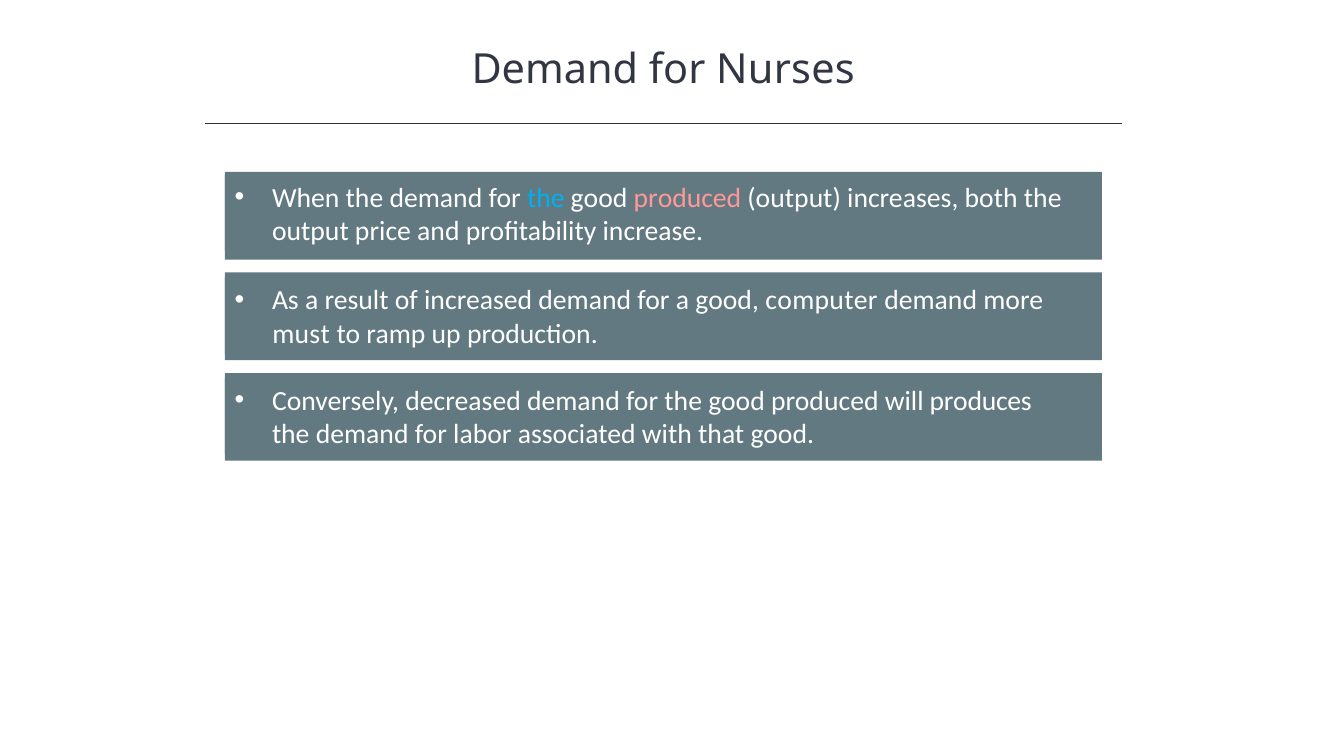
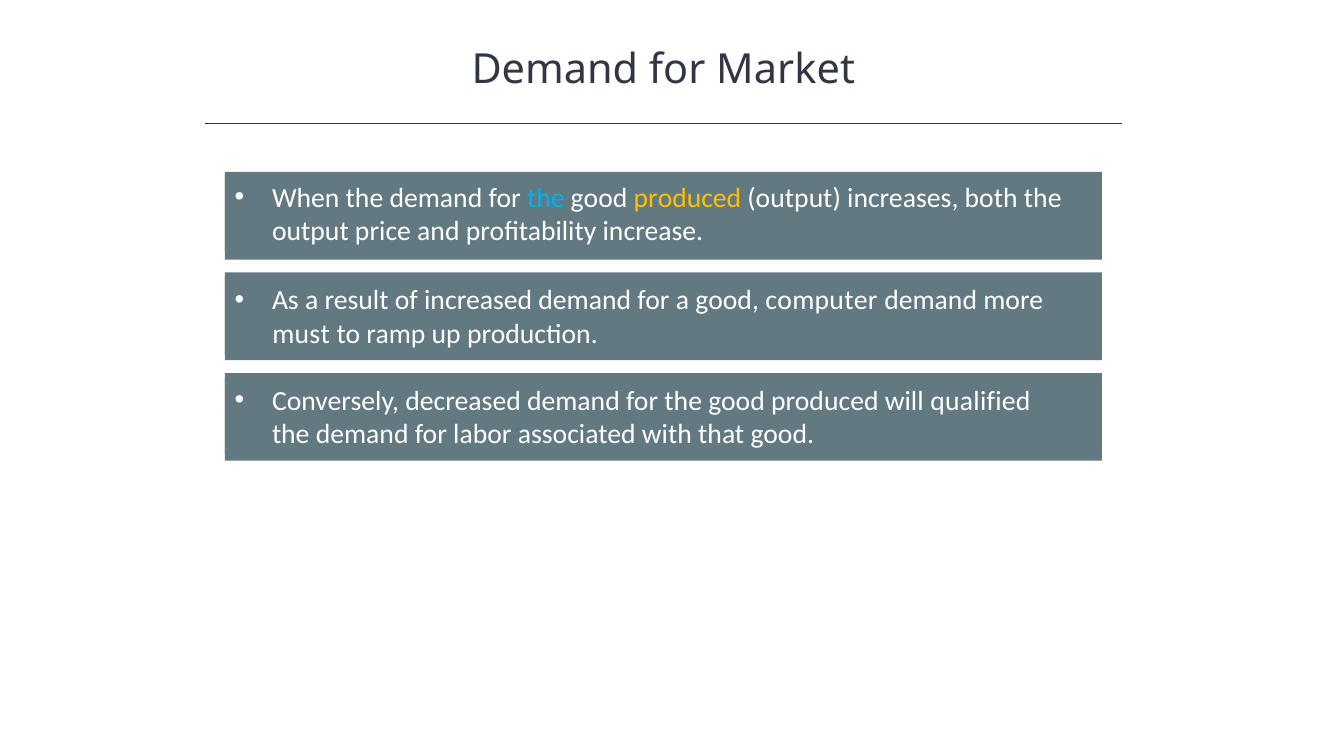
Nurses: Nurses -> Market
produced at (687, 198) colour: pink -> yellow
produces: produces -> qualified
